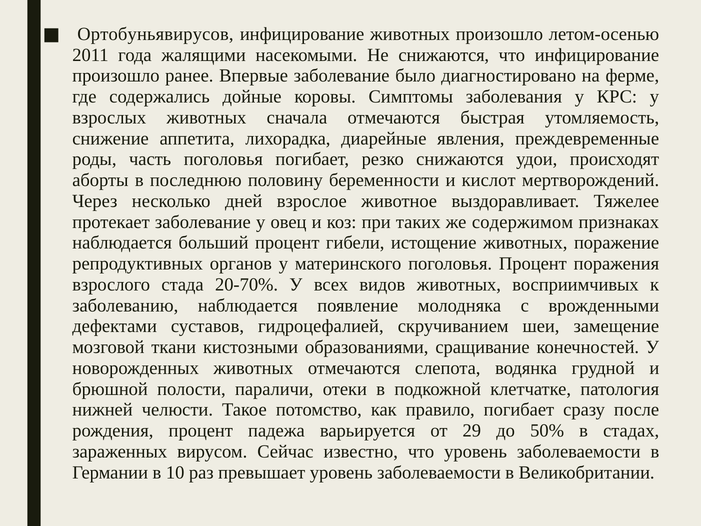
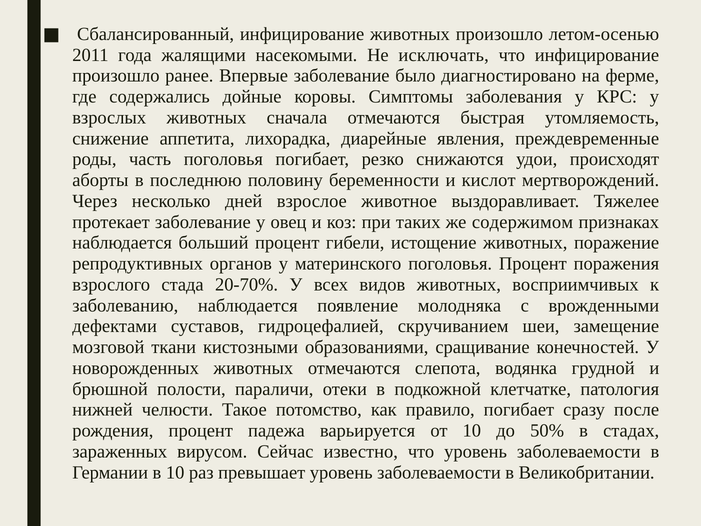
Ортобуньявирусов: Ортобуньявирусов -> Сбалансированный
Не снижаются: снижаются -> исключать
от 29: 29 -> 10
